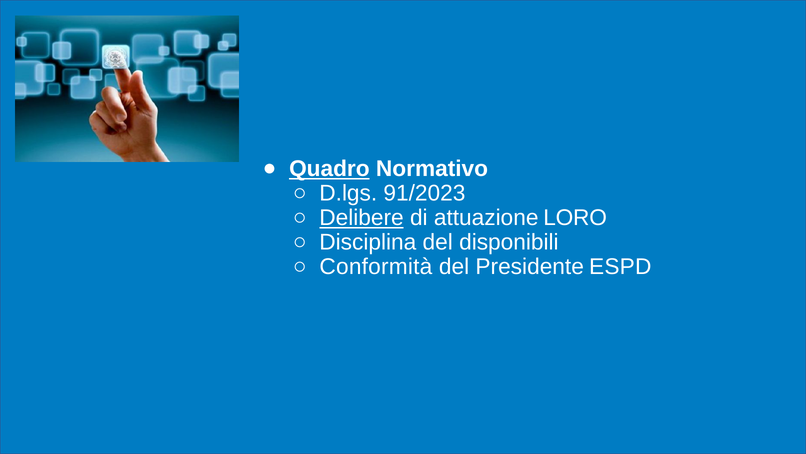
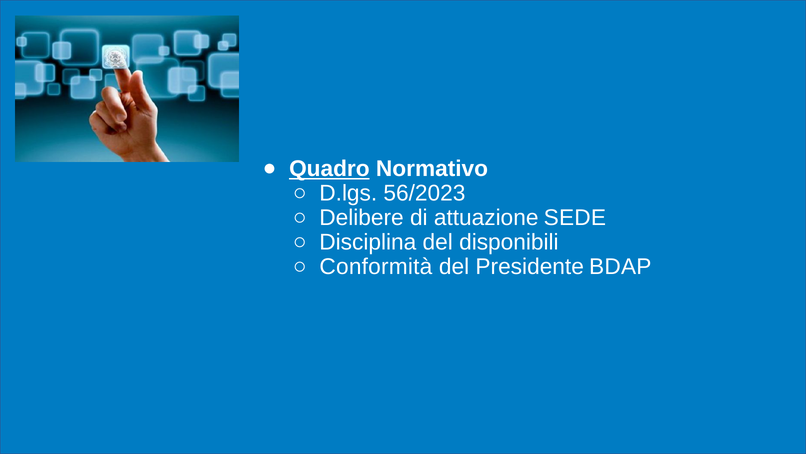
91/2023: 91/2023 -> 56/2023
Delibere underline: present -> none
LORO: LORO -> SEDE
ESPD: ESPD -> BDAP
